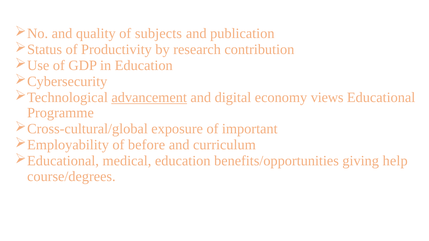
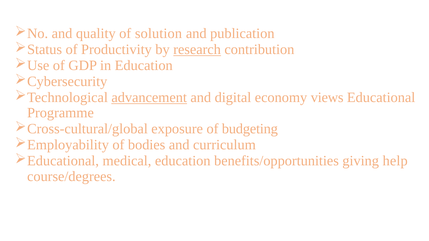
subjects: subjects -> solution
research underline: none -> present
important: important -> budgeting
before: before -> bodies
